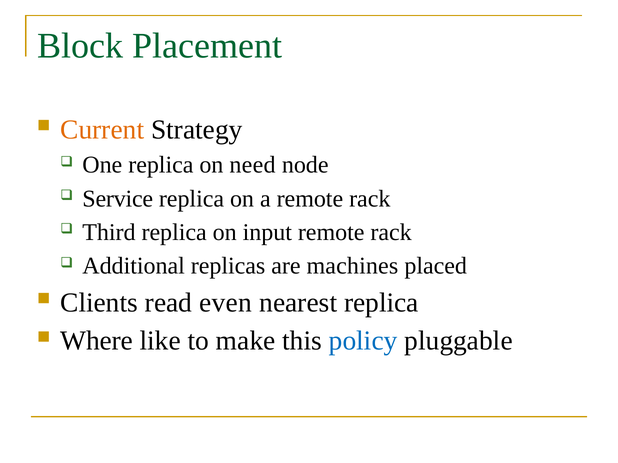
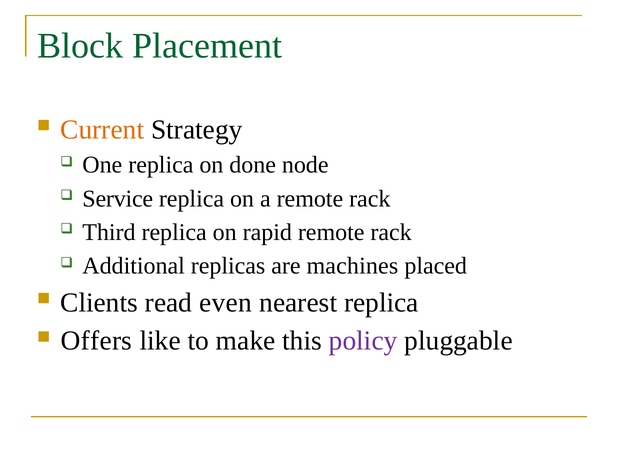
need: need -> done
input: input -> rapid
Where: Where -> Offers
policy colour: blue -> purple
